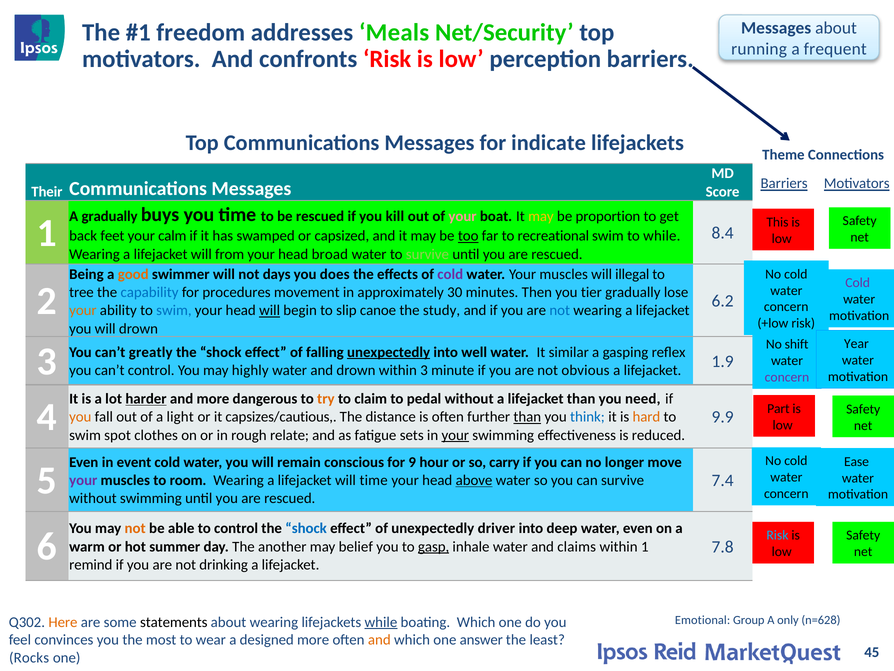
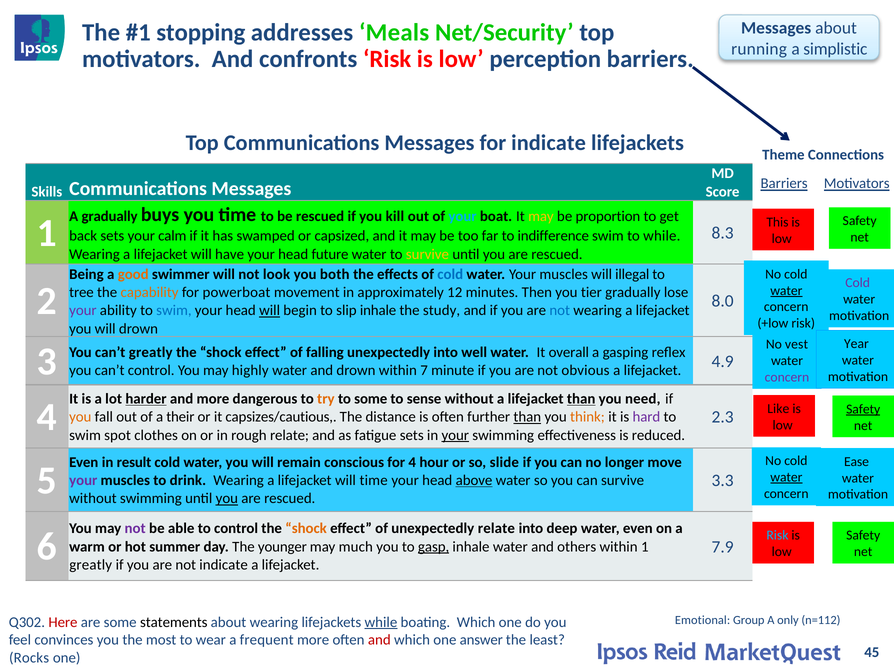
freedom: freedom -> stopping
frequent: frequent -> simplistic
Their: Their -> Skills
your at (463, 216) colour: pink -> light blue
8.4: 8.4 -> 8.3
back feet: feet -> sets
too underline: present -> none
recreational: recreational -> indifference
from: from -> have
broad: broad -> future
survive at (427, 254) colour: light green -> yellow
days: days -> look
does: does -> both
cold at (450, 274) colour: purple -> blue
water at (786, 290) underline: none -> present
capability colour: blue -> orange
procedures: procedures -> powerboat
30: 30 -> 12
6.2: 6.2 -> 8.0
your at (83, 310) colour: orange -> purple
slip canoe: canoe -> inhale
shift: shift -> vest
unexpectedly at (389, 352) underline: present -> none
similar: similar -> overall
1.9: 1.9 -> 4.9
within 3: 3 -> 7
to claim: claim -> some
pedal: pedal -> sense
than at (581, 399) underline: none -> present
Part: Part -> Like
Safety at (863, 409) underline: none -> present
9.9: 9.9 -> 2.3
light: light -> their
think colour: blue -> orange
hard colour: orange -> purple
event: event -> result
for 9: 9 -> 4
carry: carry -> slide
water at (786, 477) underline: none -> present
7.4: 7.4 -> 3.3
room: room -> drink
you at (227, 498) underline: none -> present
not at (135, 528) colour: orange -> purple
shock at (306, 528) colour: blue -> orange
unexpectedly driver: driver -> relate
7.8: 7.8 -> 7.9
another: another -> younger
belief: belief -> much
claims: claims -> others
remind at (91, 564): remind -> greatly
not drinking: drinking -> indicate
n=628: n=628 -> n=112
Here colour: orange -> red
designed: designed -> frequent
and at (379, 640) colour: orange -> red
